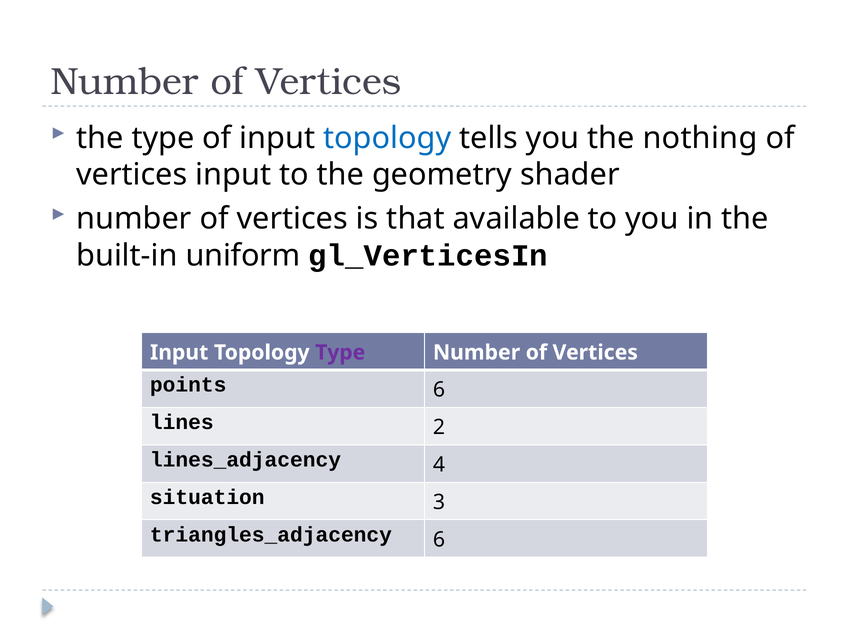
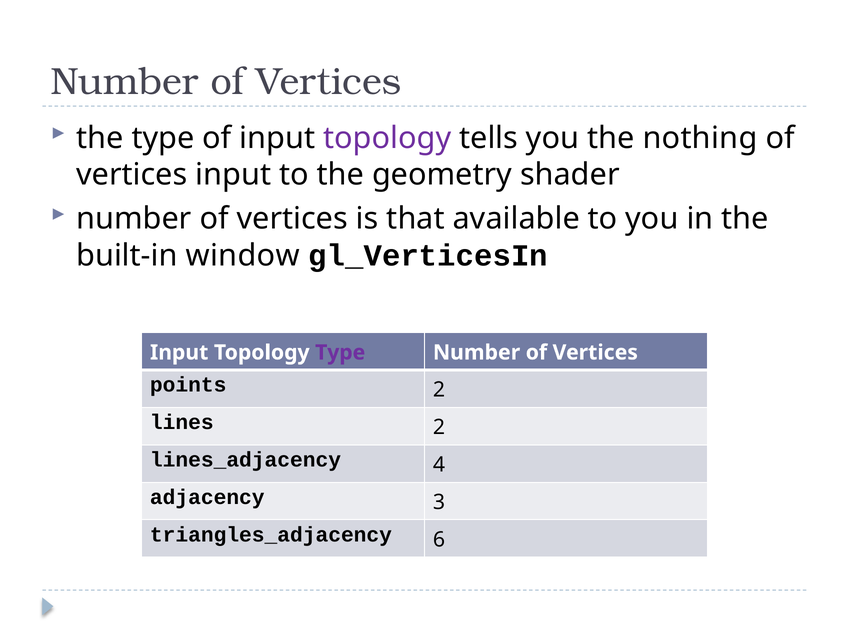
topology at (387, 138) colour: blue -> purple
uniform: uniform -> window
points 6: 6 -> 2
situation: situation -> adjacency
